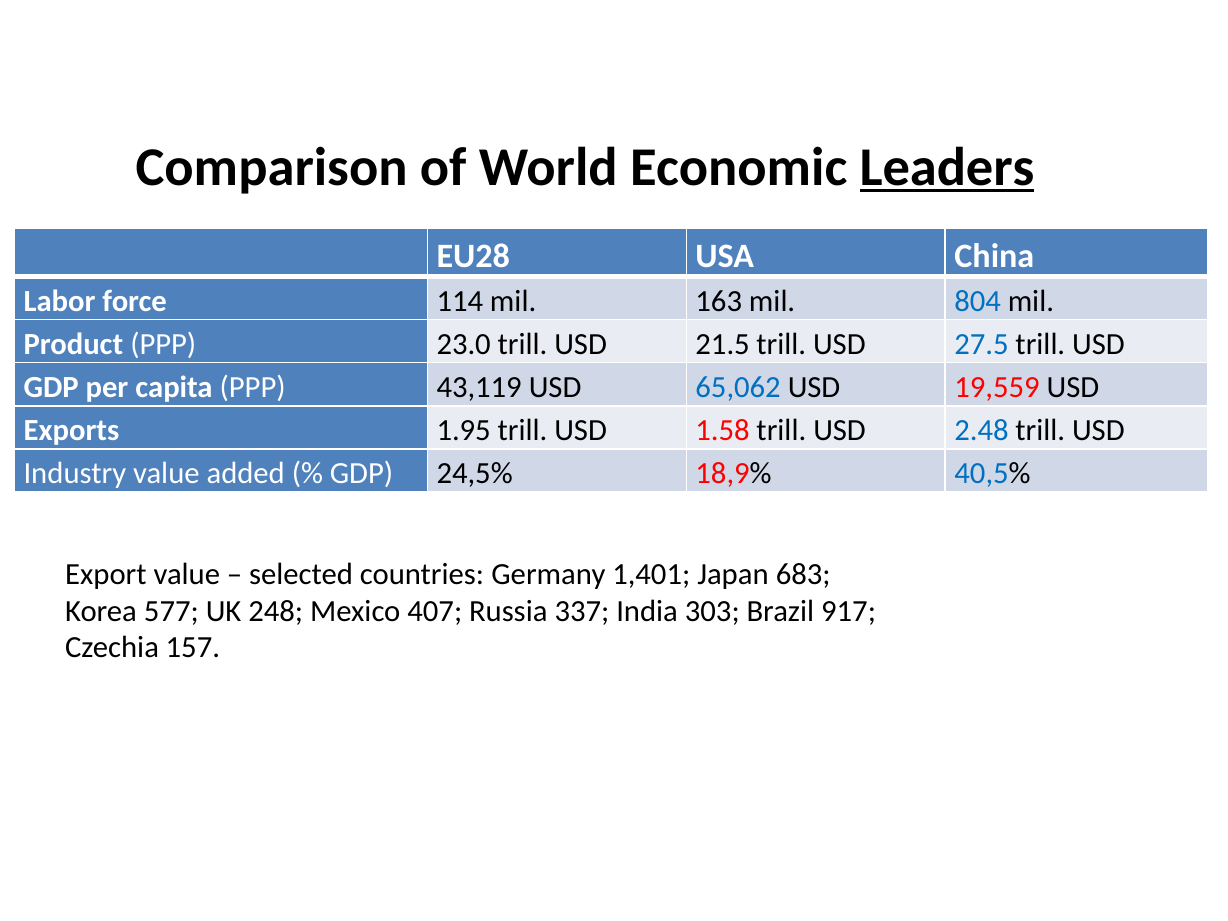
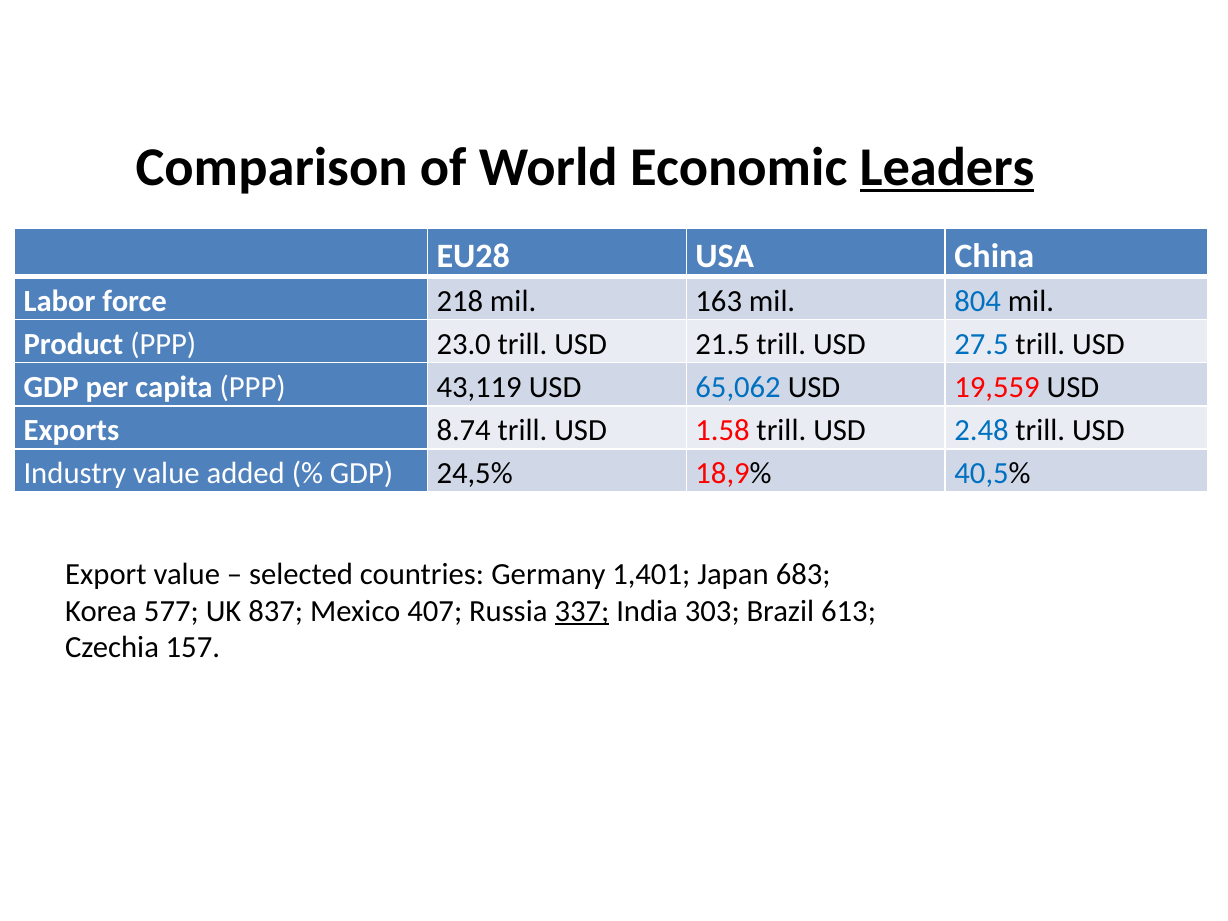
114: 114 -> 218
1.95: 1.95 -> 8.74
248: 248 -> 837
337 underline: none -> present
917: 917 -> 613
